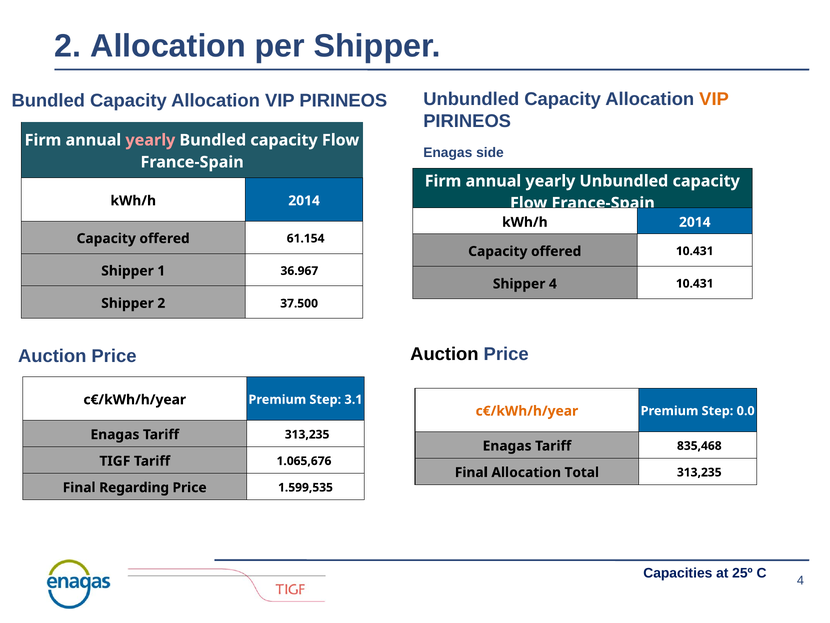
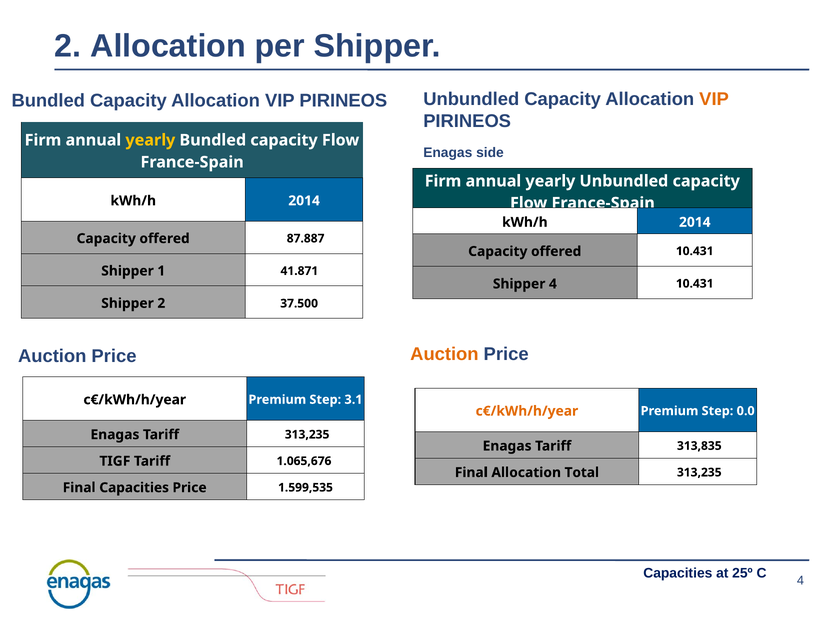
yearly at (150, 140) colour: pink -> yellow
61.154: 61.154 -> 87.887
36.967: 36.967 -> 41.871
Auction at (444, 354) colour: black -> orange
835,468: 835,468 -> 313,835
Final Regarding: Regarding -> Capacities
